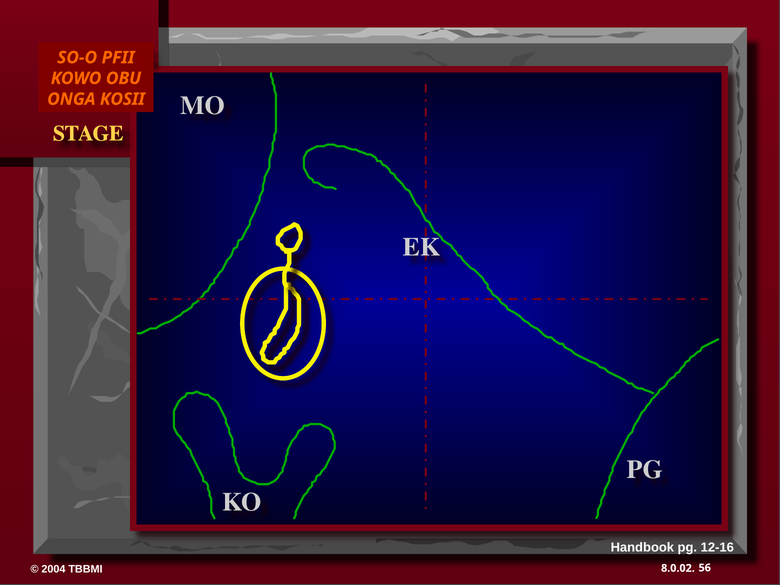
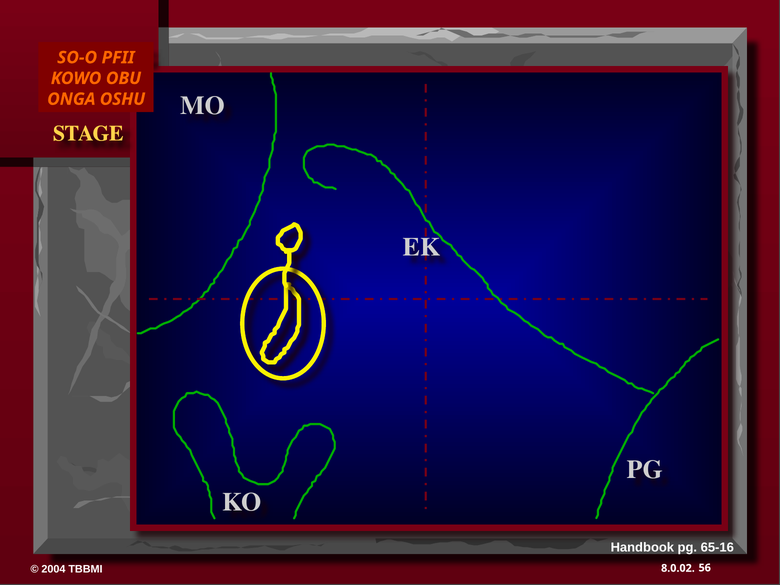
KOSII: KOSII -> OSHU
12-16: 12-16 -> 65-16
